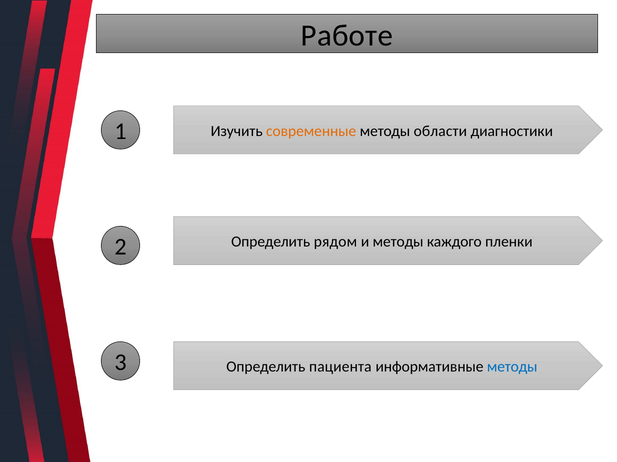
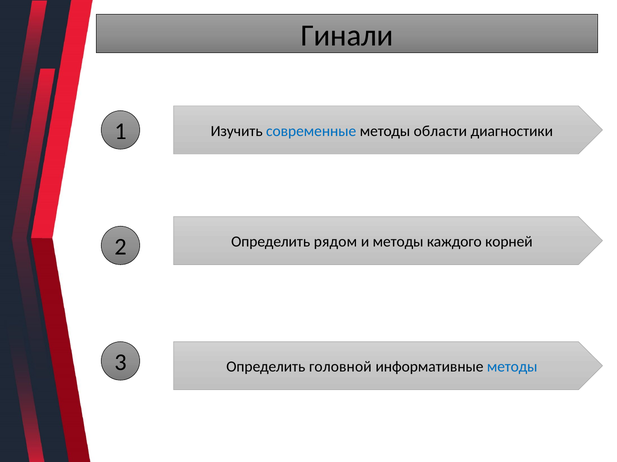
Работе: Работе -> Гинали
современные colour: orange -> blue
пленки: пленки -> корней
пациента: пациента -> головной
